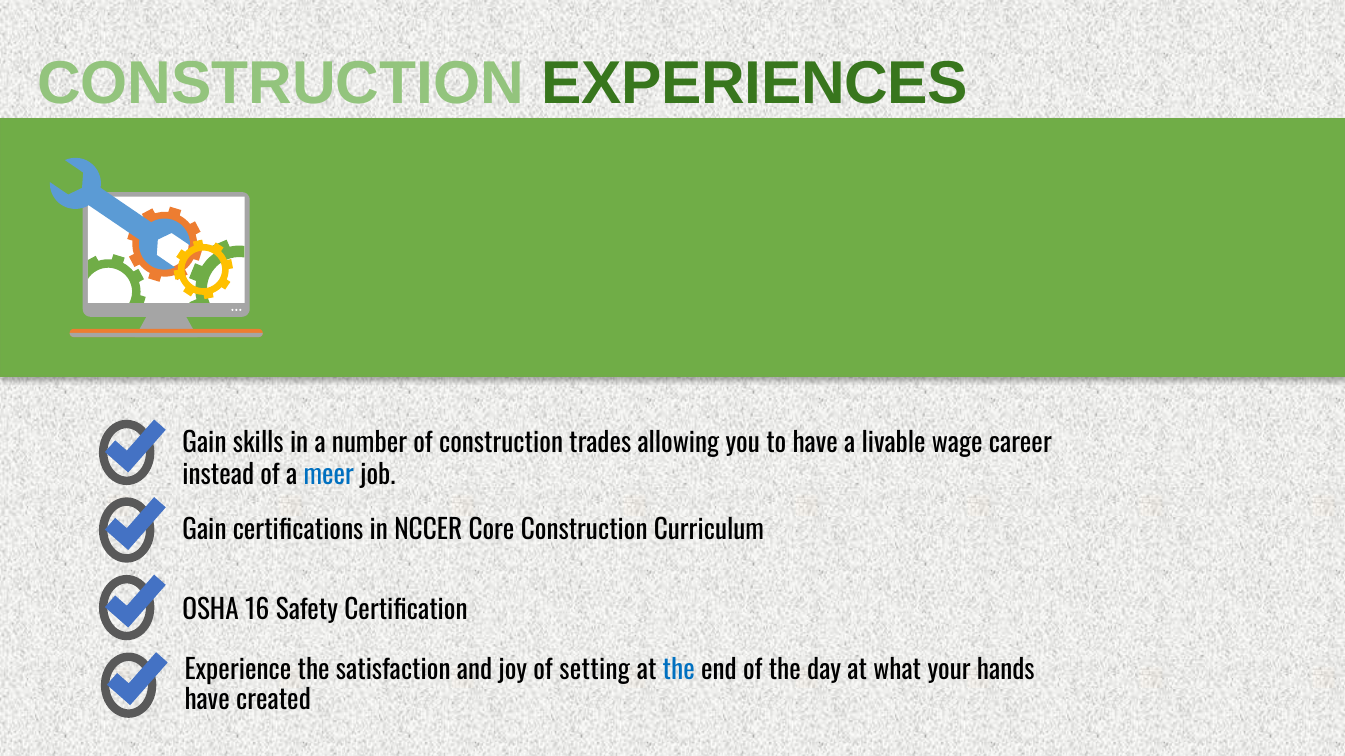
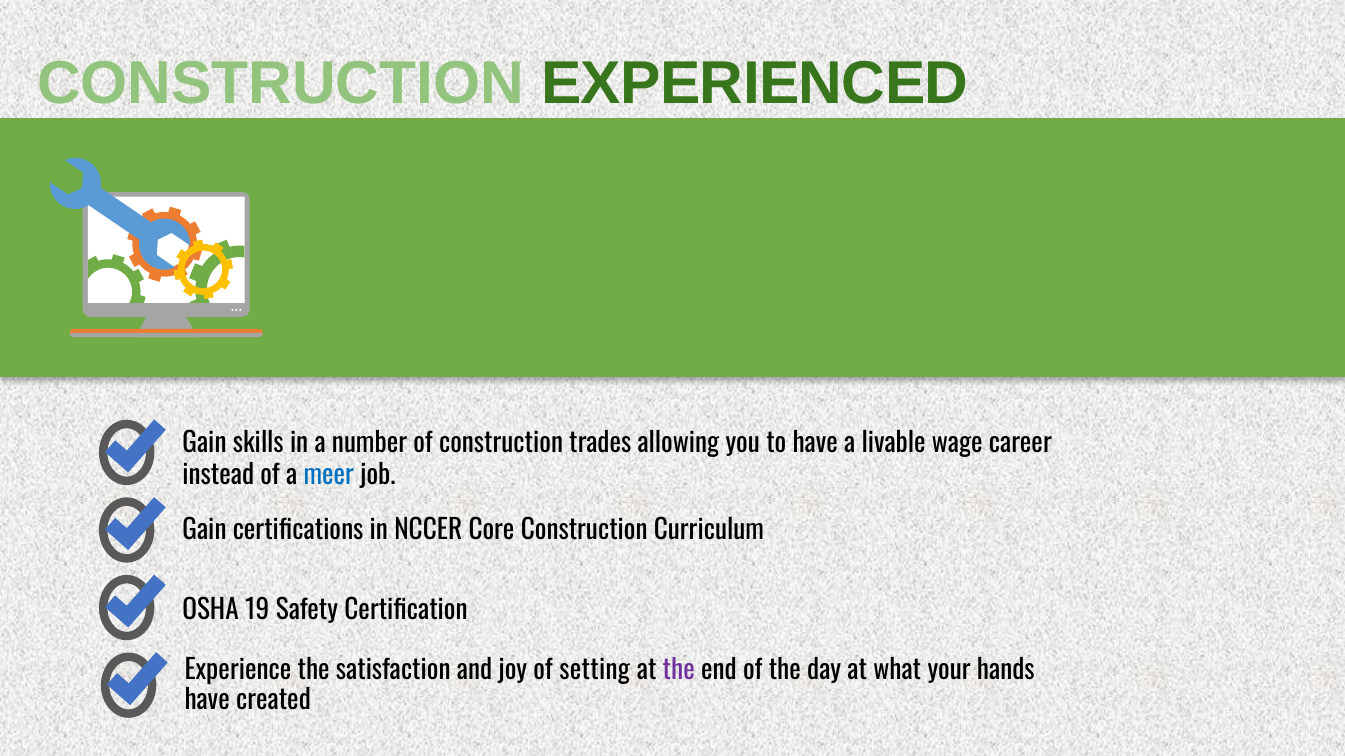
EXPERIENCES: EXPERIENCES -> EXPERIENCED
16: 16 -> 19
the at (679, 671) colour: blue -> purple
